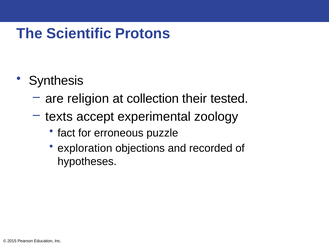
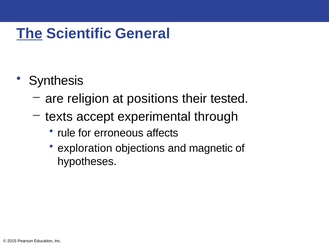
The underline: none -> present
Protons: Protons -> General
collection: collection -> positions
zoology: zoology -> through
fact: fact -> rule
puzzle: puzzle -> affects
recorded: recorded -> magnetic
